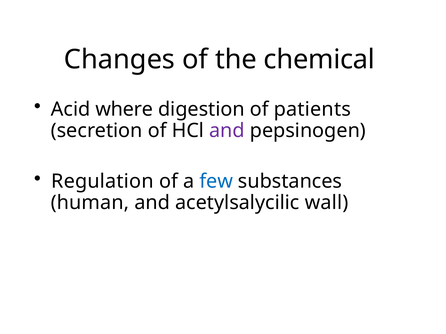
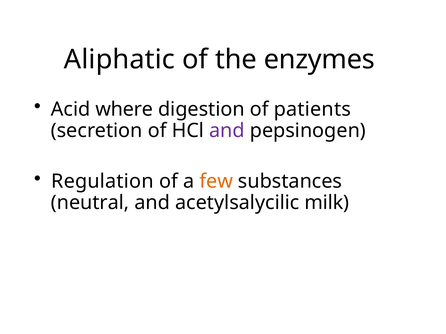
Changes: Changes -> Aliphatic
chemical: chemical -> enzymes
few colour: blue -> orange
human: human -> neutral
wall: wall -> milk
